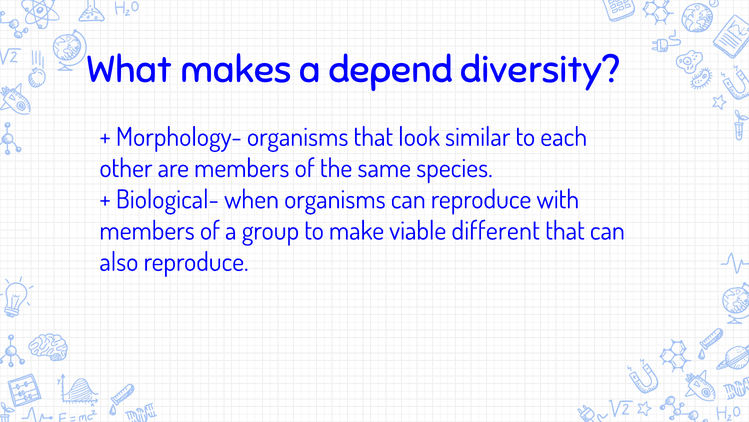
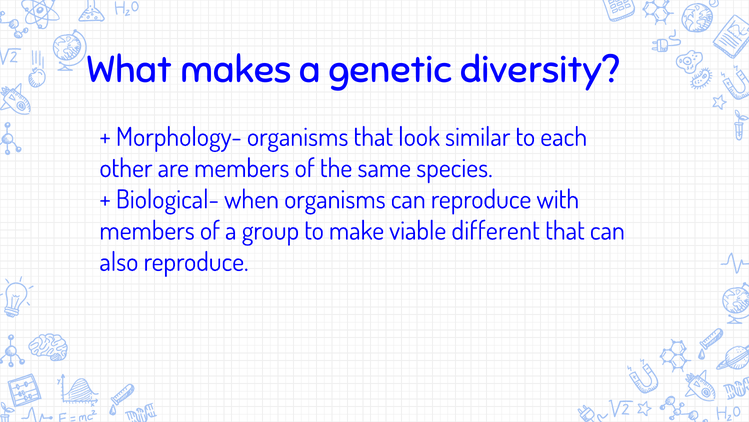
depend: depend -> genetic
